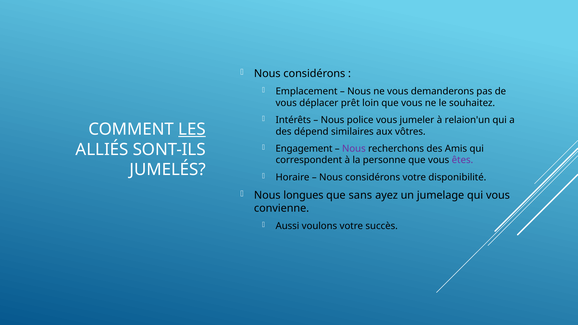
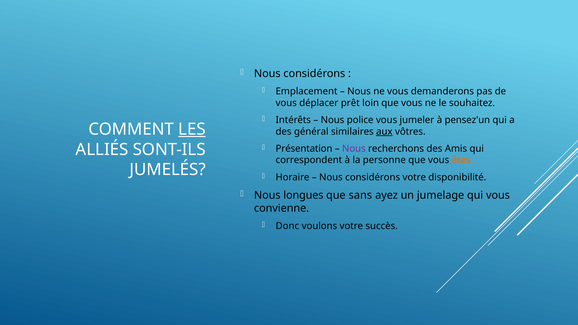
relaion'un: relaion'un -> pensez'un
dépend: dépend -> général
aux underline: none -> present
Engagement: Engagement -> Présentation
êtes colour: purple -> orange
Aussi: Aussi -> Donc
